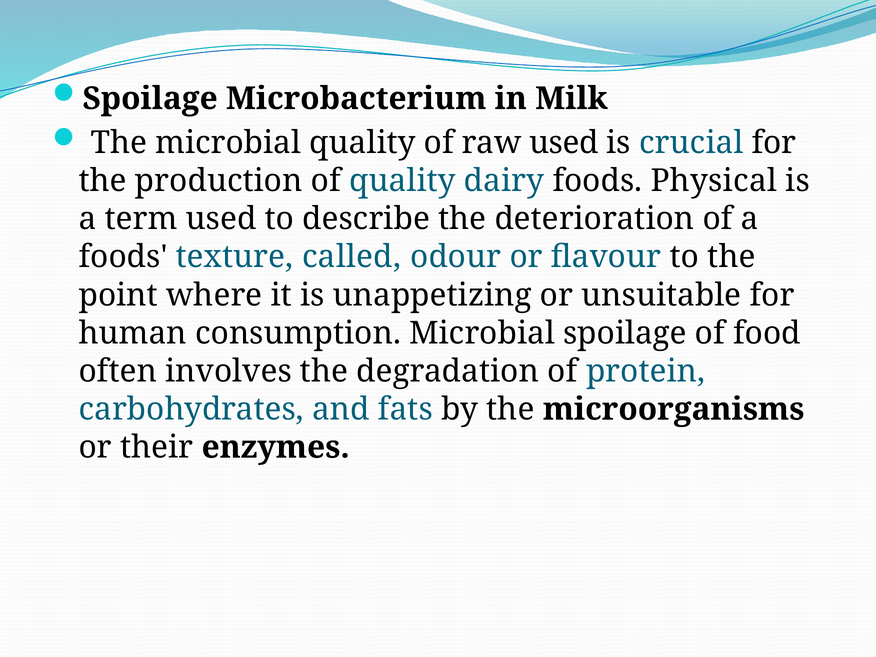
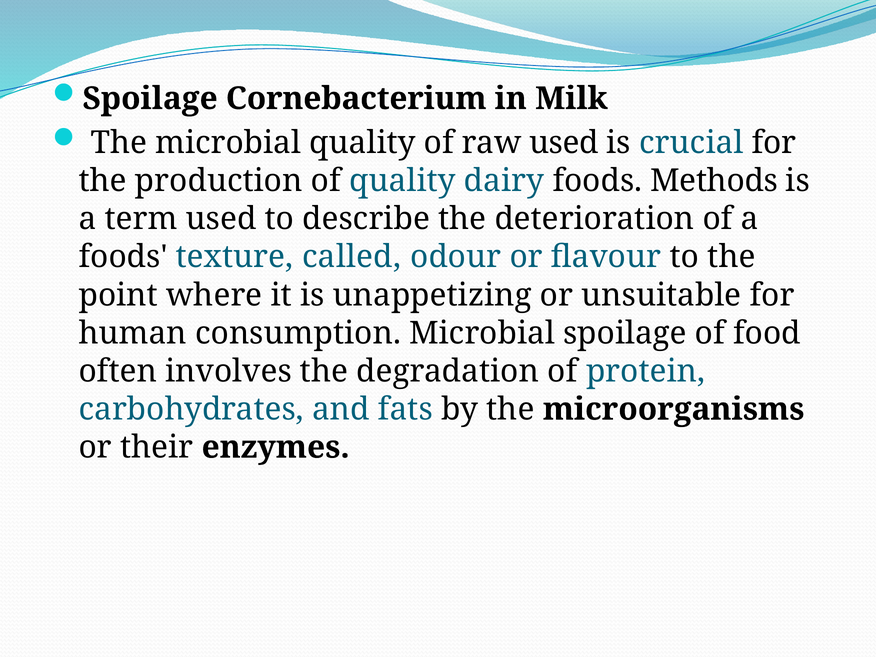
Microbacterium: Microbacterium -> Cornebacterium
Physical: Physical -> Methods
